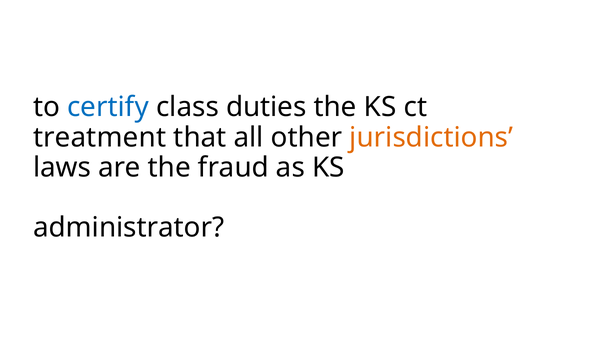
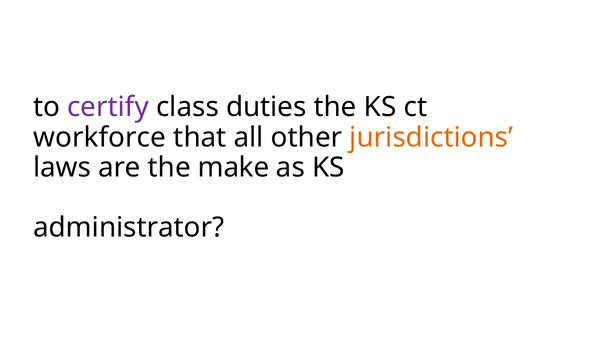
certify colour: blue -> purple
treatment: treatment -> workforce
fraud: fraud -> make
